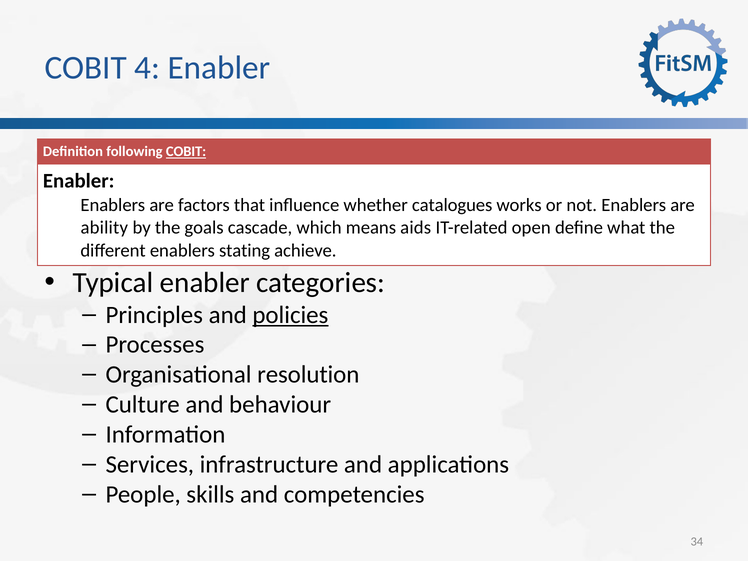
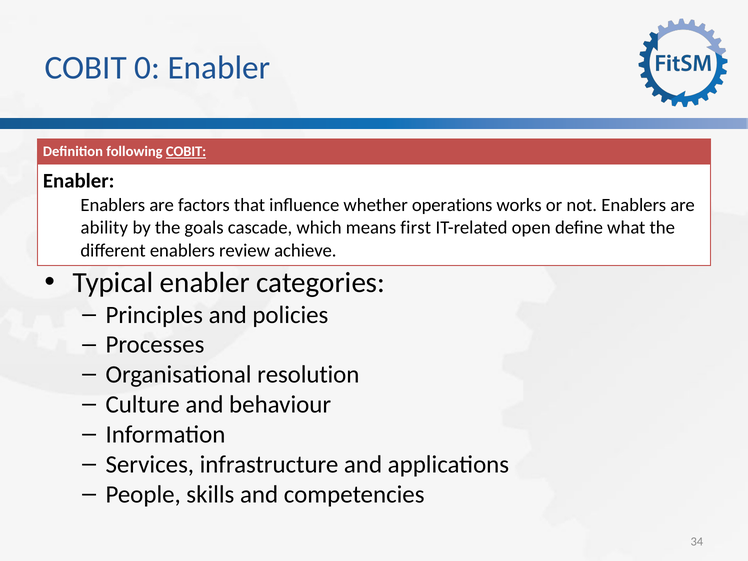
4: 4 -> 0
catalogues: catalogues -> operations
aids: aids -> first
stating: stating -> review
policies underline: present -> none
